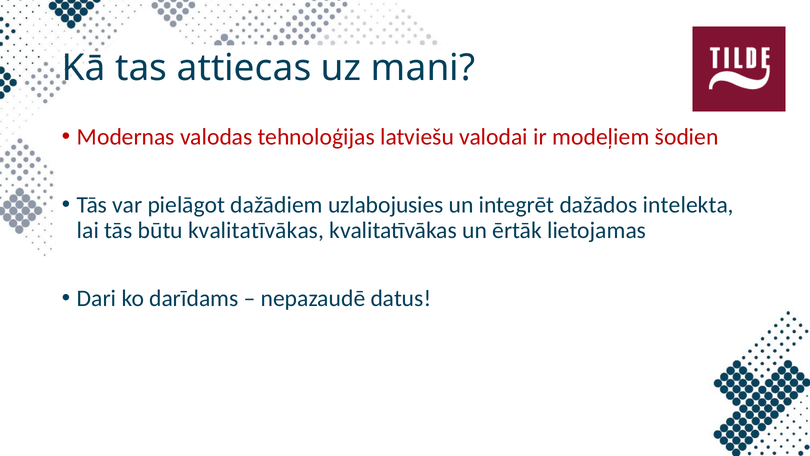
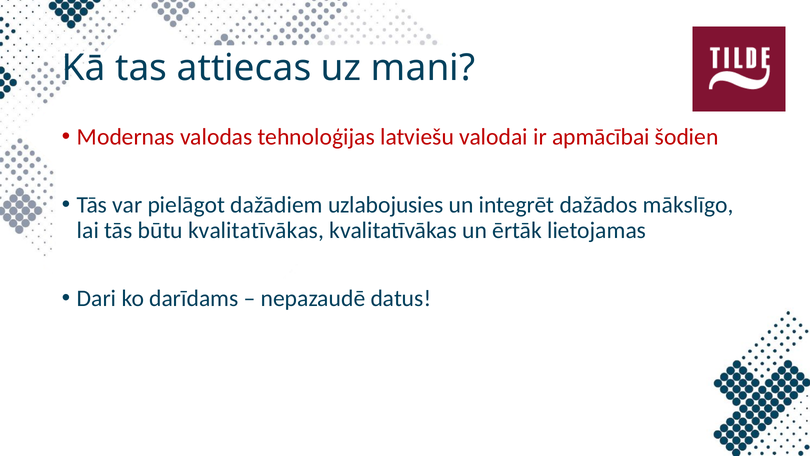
modeļiem: modeļiem -> apmācībai
intelekta: intelekta -> mākslīgo
